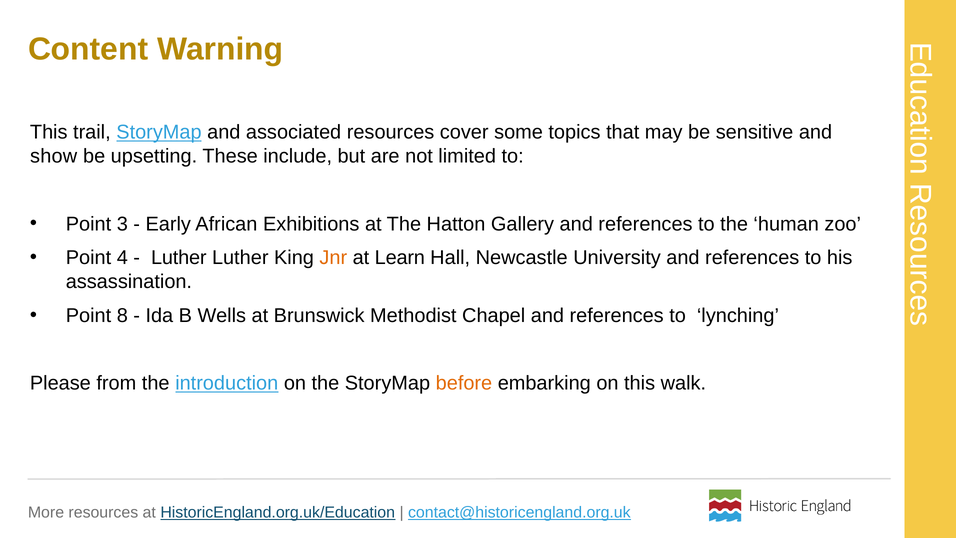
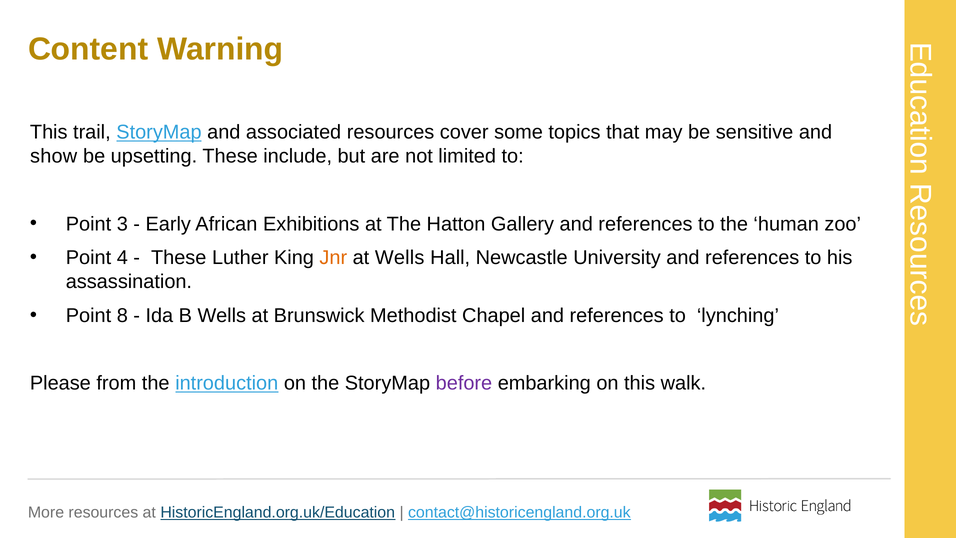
Luther at (179, 258): Luther -> These
at Learn: Learn -> Wells
before colour: orange -> purple
